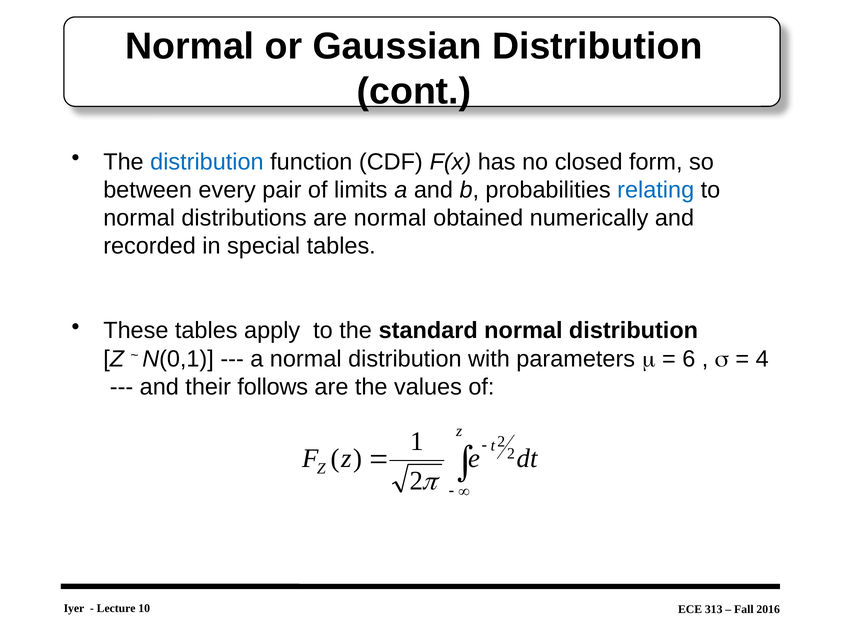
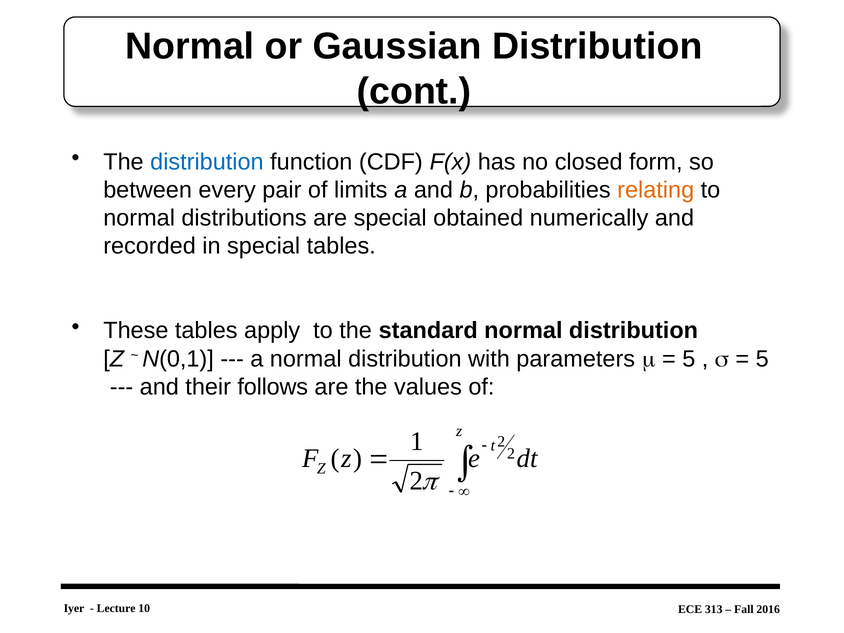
relating colour: blue -> orange
are normal: normal -> special
6 at (689, 359): 6 -> 5
4 at (762, 359): 4 -> 5
